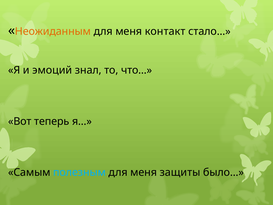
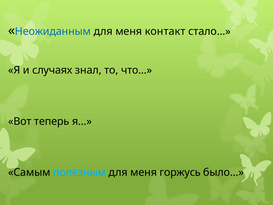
Неожиданным colour: orange -> blue
эмоций: эмоций -> случаях
защиты: защиты -> горжусь
